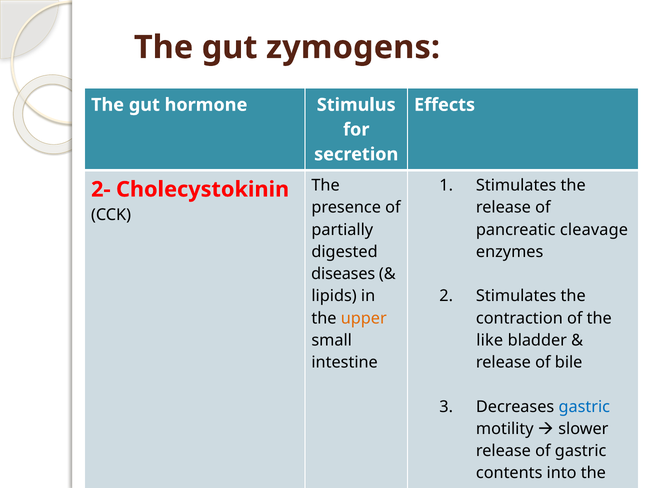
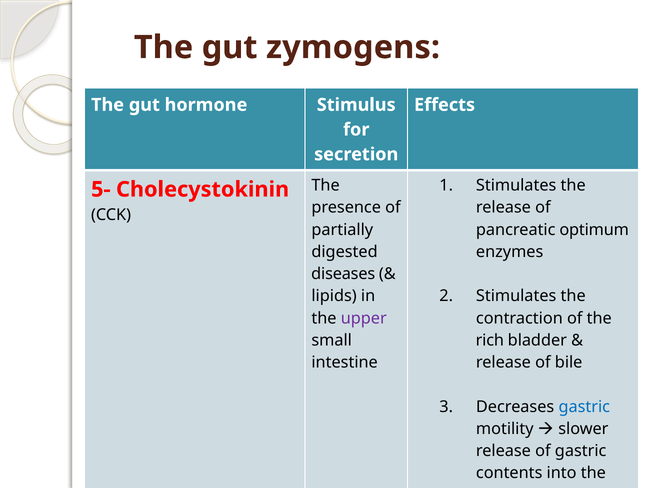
2-: 2- -> 5-
cleavage: cleavage -> optimum
upper colour: orange -> purple
like: like -> rich
